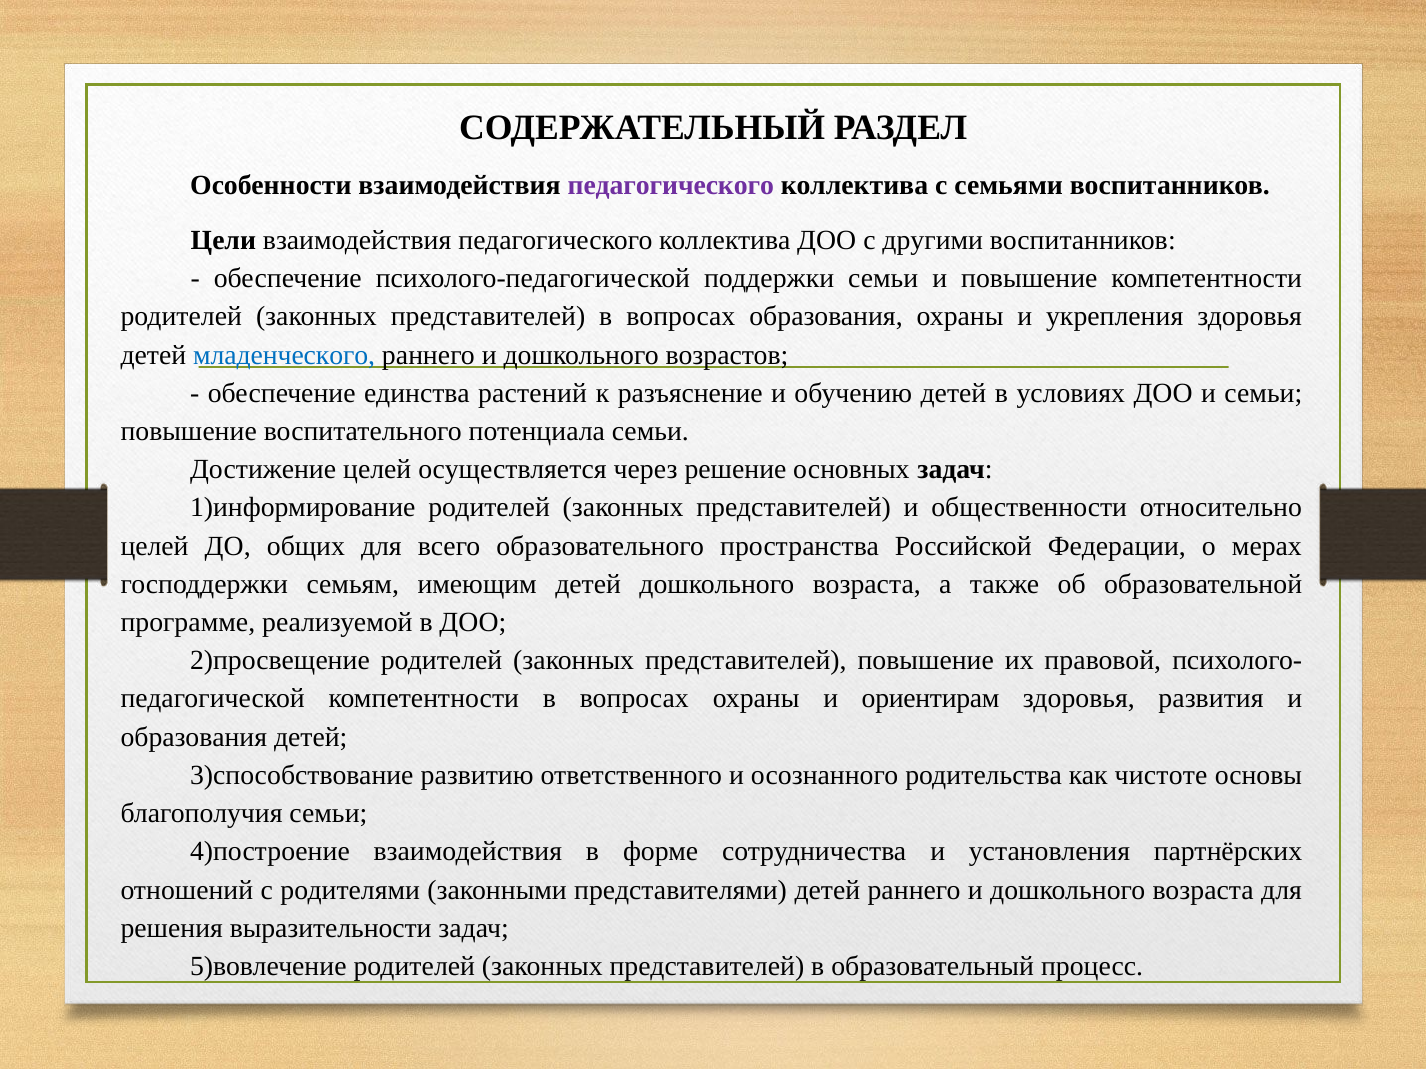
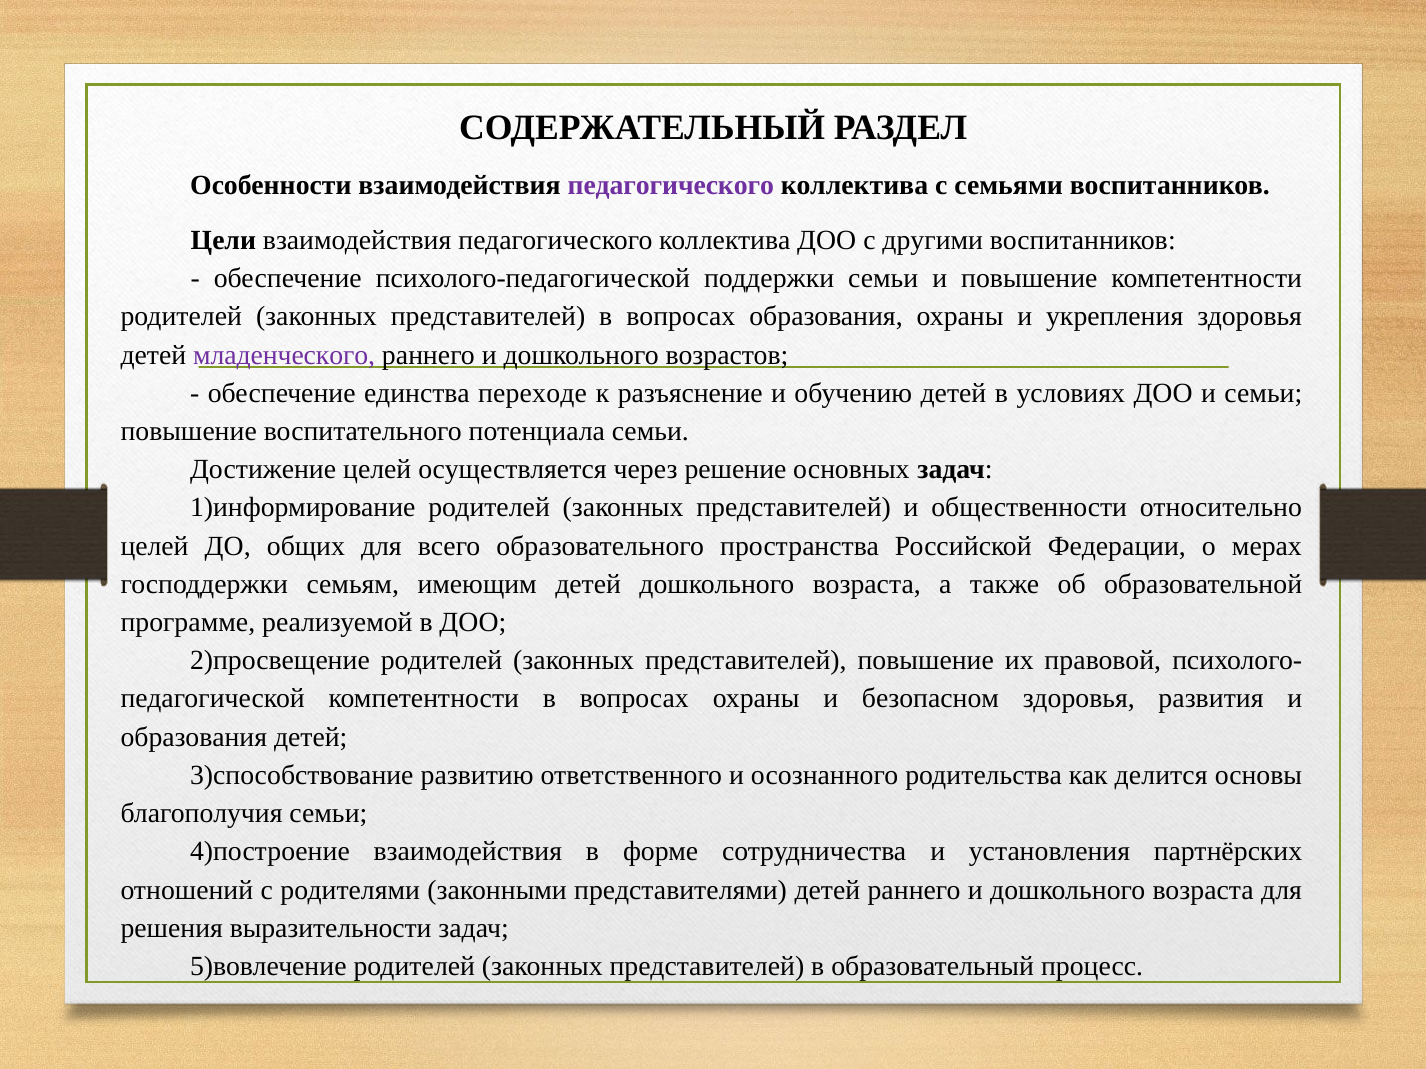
младенческого colour: blue -> purple
растений: растений -> переходе
ориентирам: ориентирам -> безопасном
чистоте: чистоте -> делится
